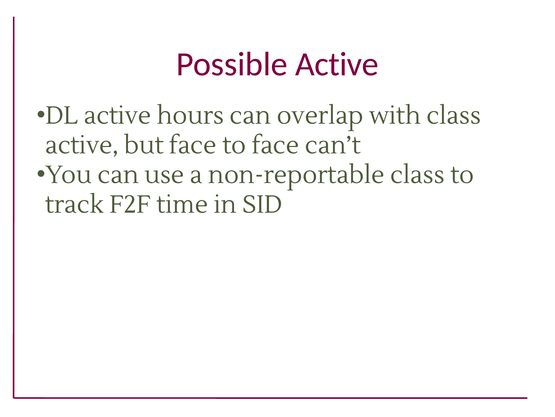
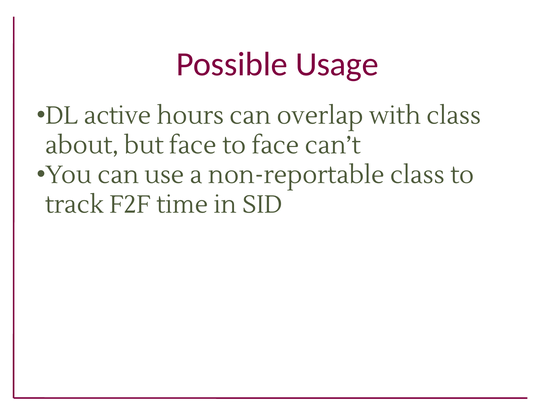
Possible Active: Active -> Usage
active at (82, 145): active -> about
